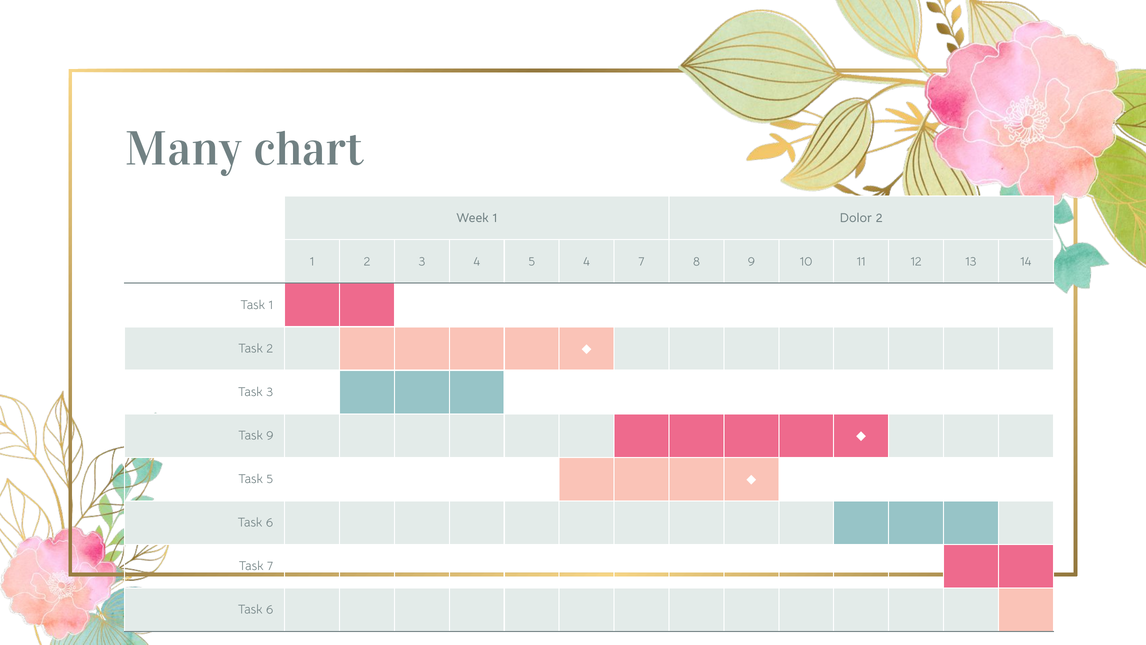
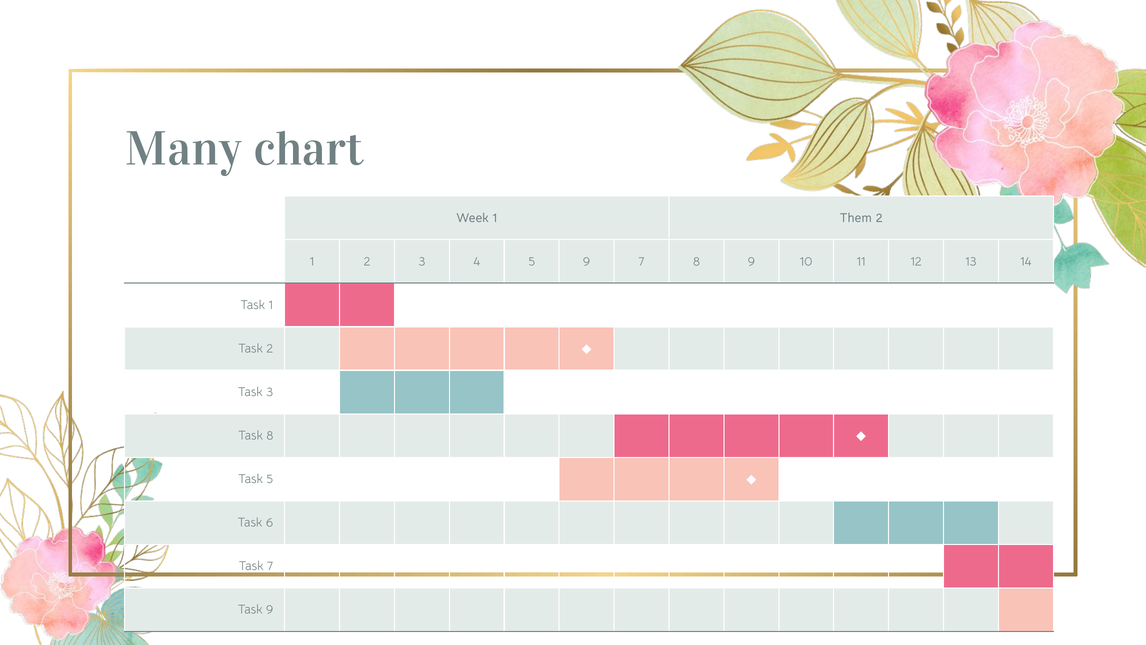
Dolor: Dolor -> Them
5 4: 4 -> 9
Task 9: 9 -> 8
6 at (270, 609): 6 -> 9
